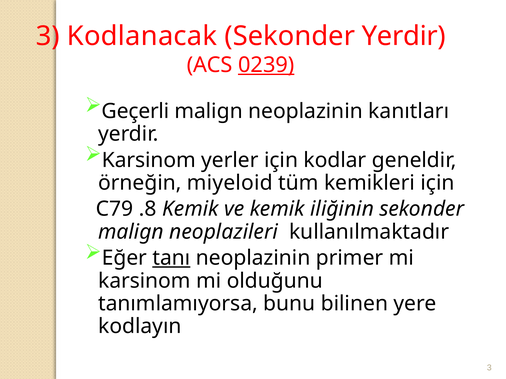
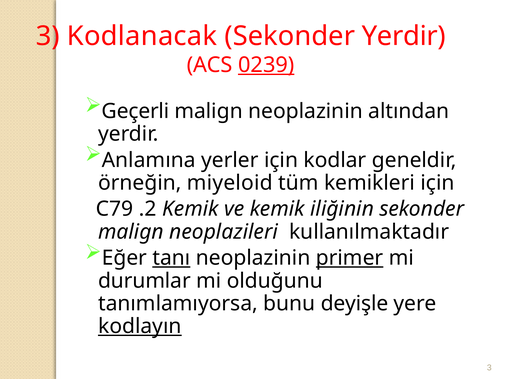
kanıtları: kanıtları -> altından
Karsinom at (149, 160): Karsinom -> Anlamına
.8: .8 -> .2
primer underline: none -> present
karsinom at (144, 281): karsinom -> durumlar
bilinen: bilinen -> deyişle
kodlayın underline: none -> present
